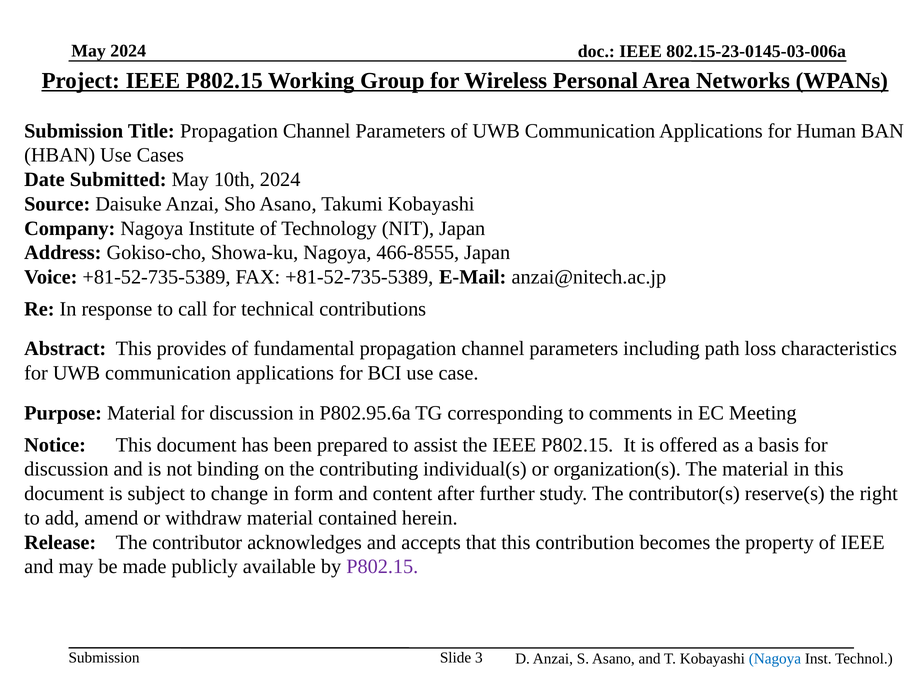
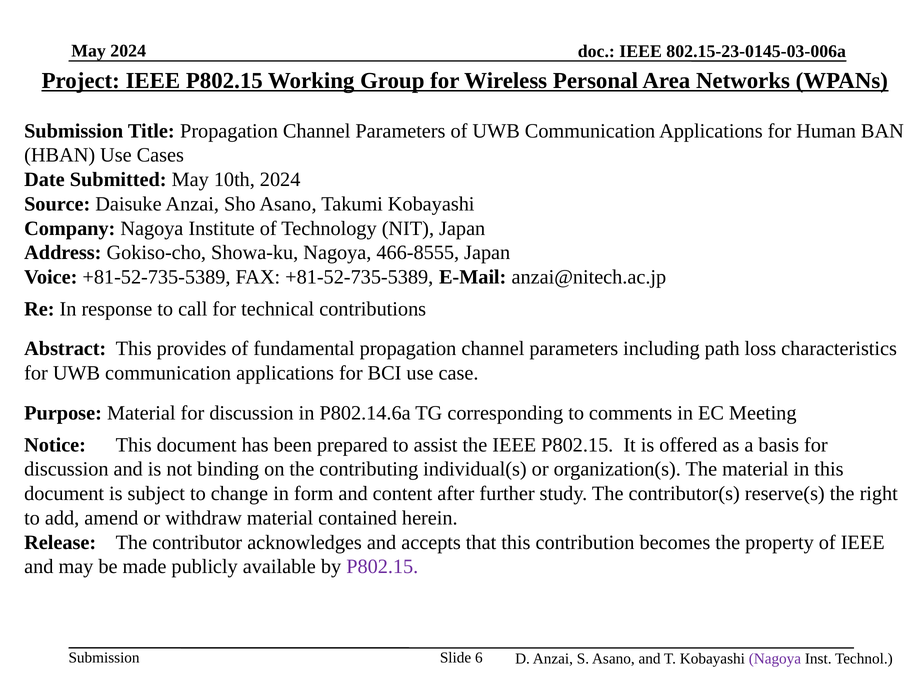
P802.95.6a: P802.95.6a -> P802.14.6a
Nagoya at (775, 659) colour: blue -> purple
3: 3 -> 6
